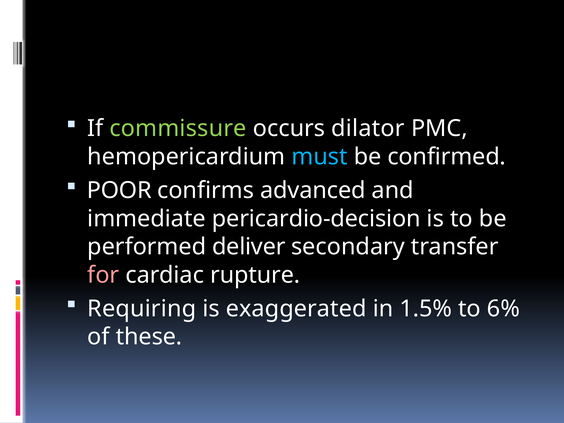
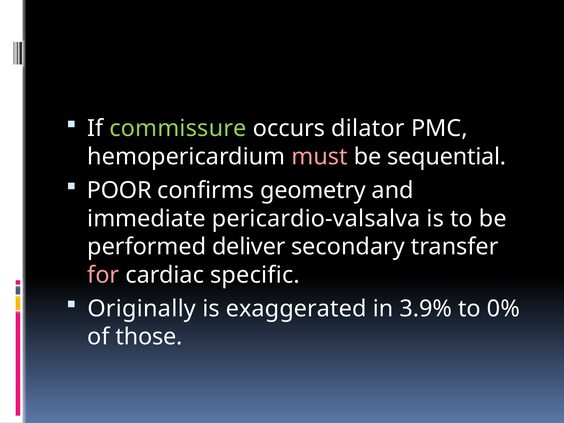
must colour: light blue -> pink
confirmed: confirmed -> sequential
advanced: advanced -> geometry
pericardio-decision: pericardio-decision -> pericardio-valsalva
rupture: rupture -> specific
Requiring: Requiring -> Originally
1.5%: 1.5% -> 3.9%
6%: 6% -> 0%
these: these -> those
